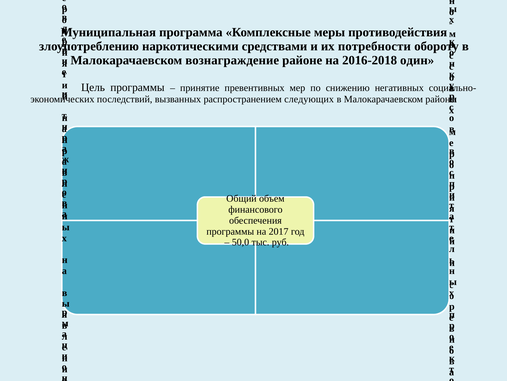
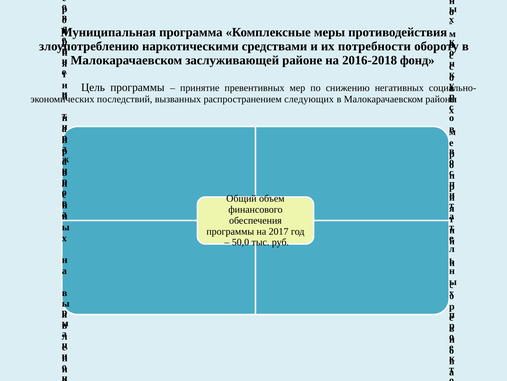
вознаграждение: вознаграждение -> заслуживающей
один: один -> фонд
